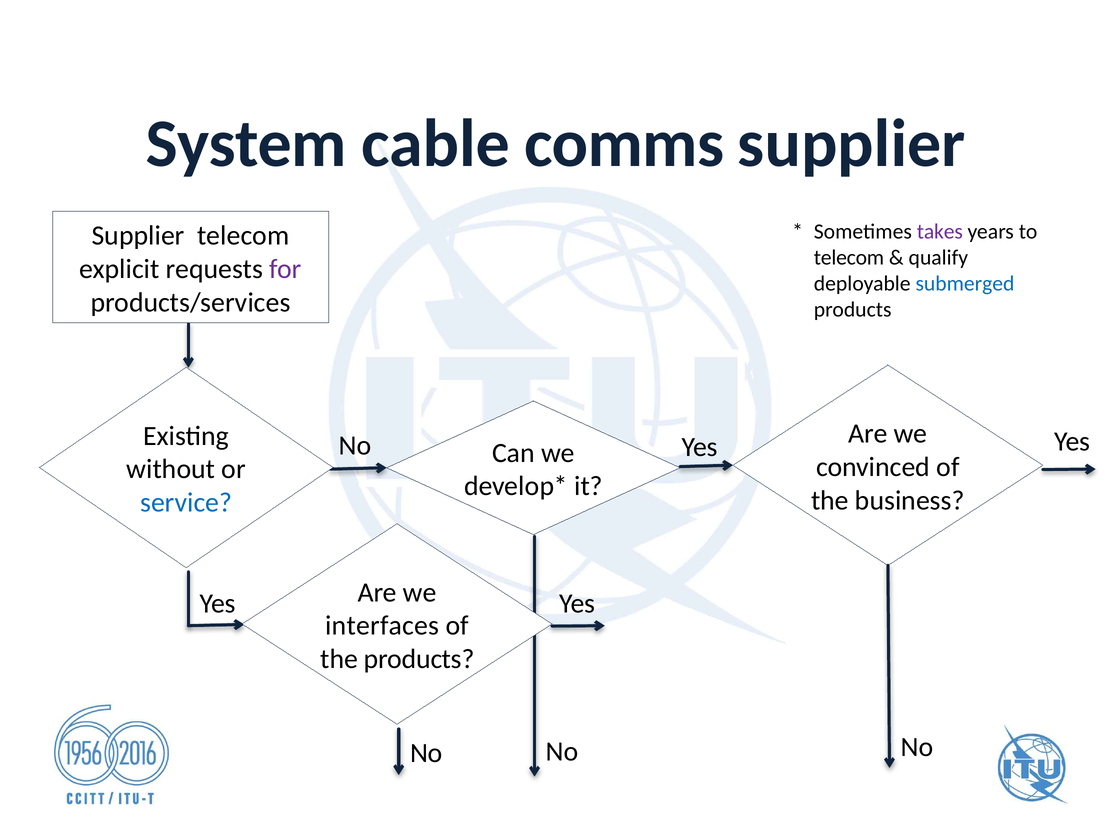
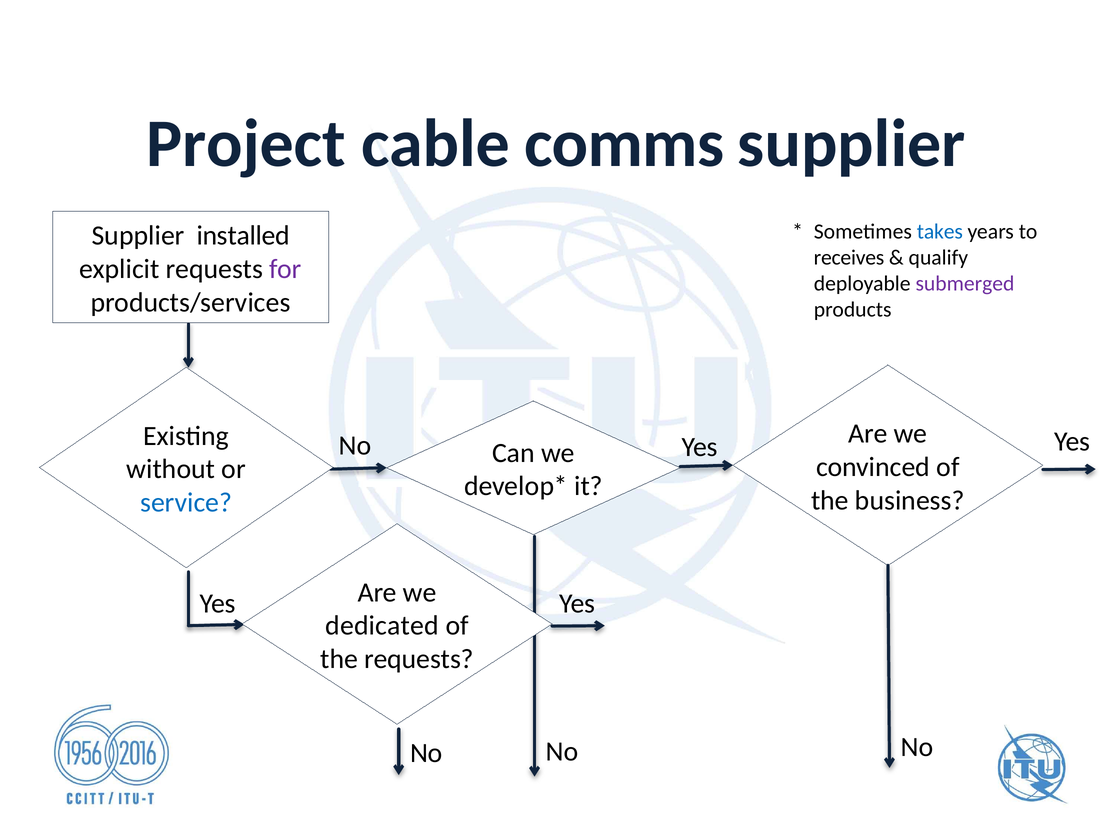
System: System -> Project
takes colour: purple -> blue
Supplier telecom: telecom -> installed
telecom at (849, 257): telecom -> receives
submerged colour: blue -> purple
interfaces: interfaces -> dedicated
the products: products -> requests
